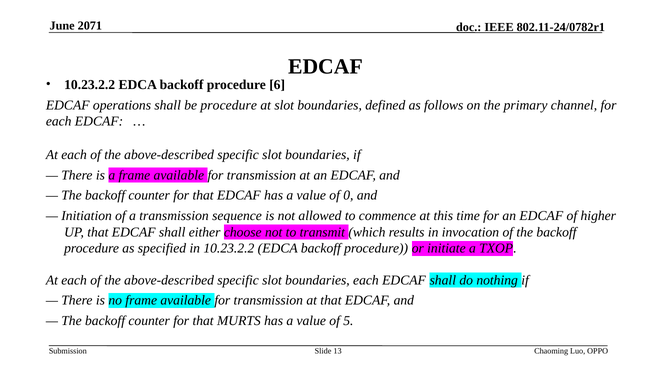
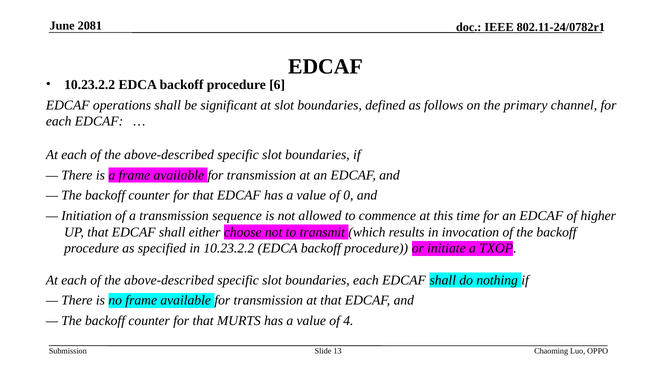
2071: 2071 -> 2081
be procedure: procedure -> significant
5: 5 -> 4
